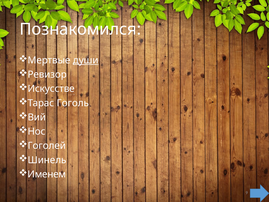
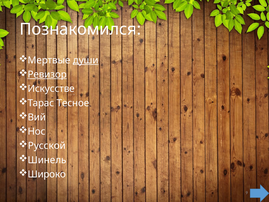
Ревизор underline: none -> present
Гоголь: Гоголь -> Тесное
Гоголей: Гоголей -> Русской
Именем: Именем -> Широко
